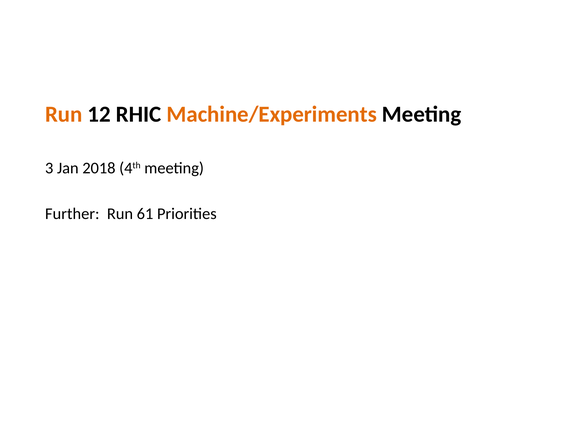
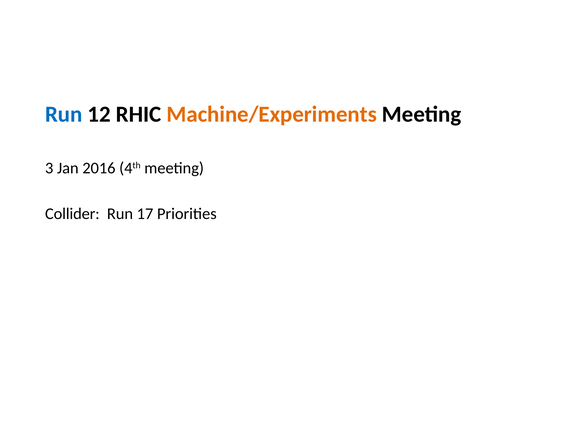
Run at (64, 114) colour: orange -> blue
2018: 2018 -> 2016
Further: Further -> Collider
61: 61 -> 17
